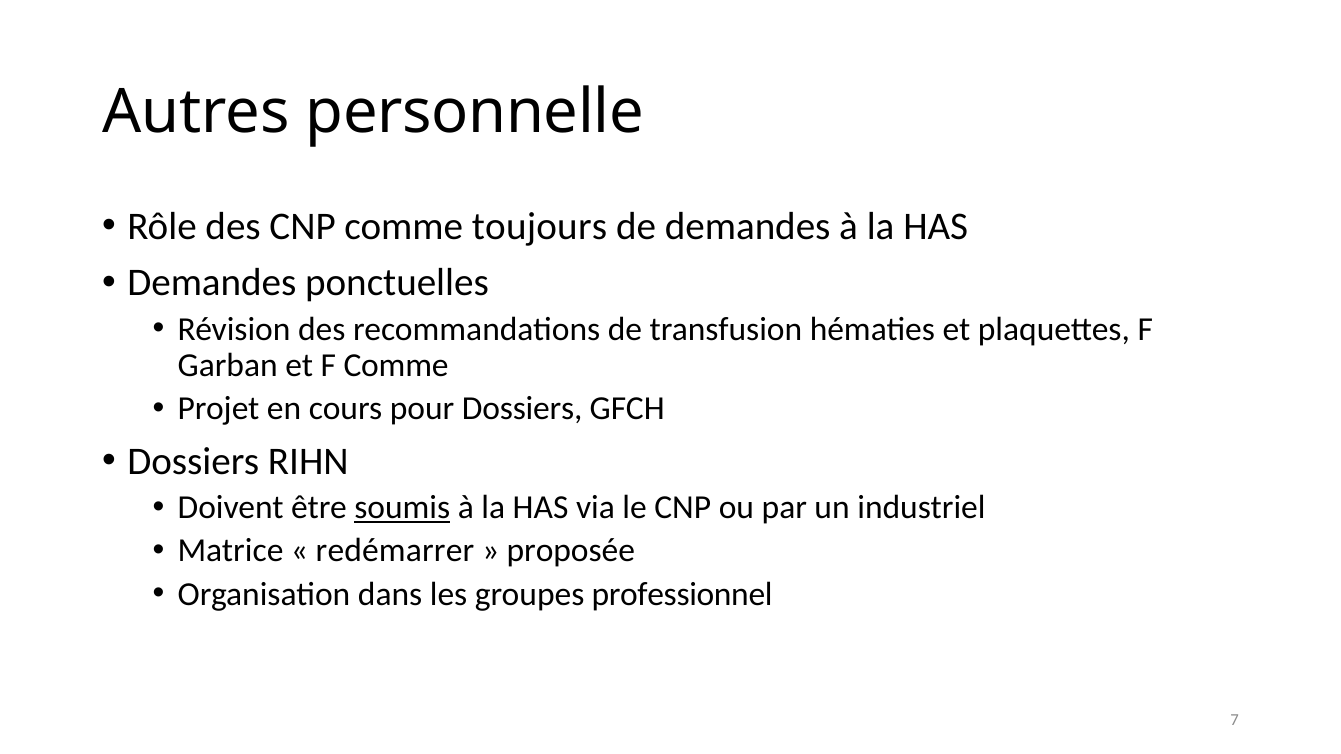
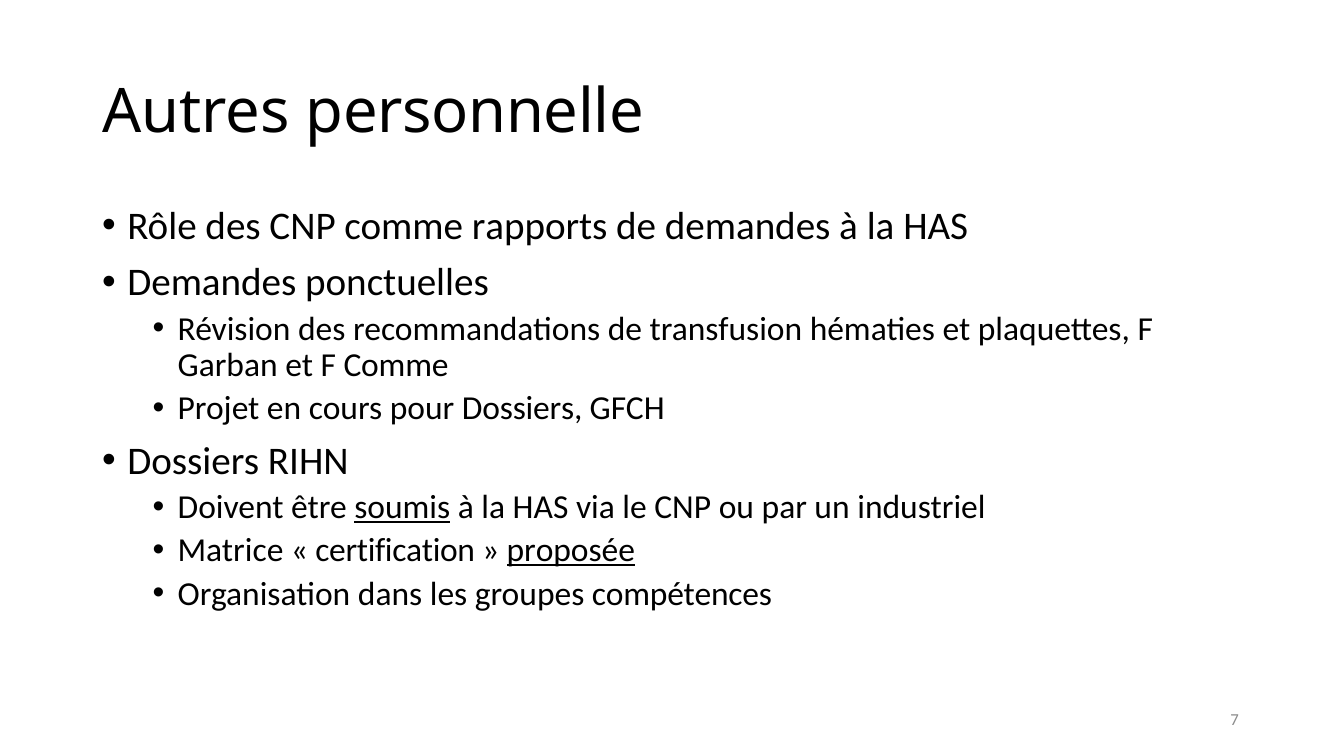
toujours: toujours -> rapports
redémarrer: redémarrer -> certification
proposée underline: none -> present
professionnel: professionnel -> compétences
